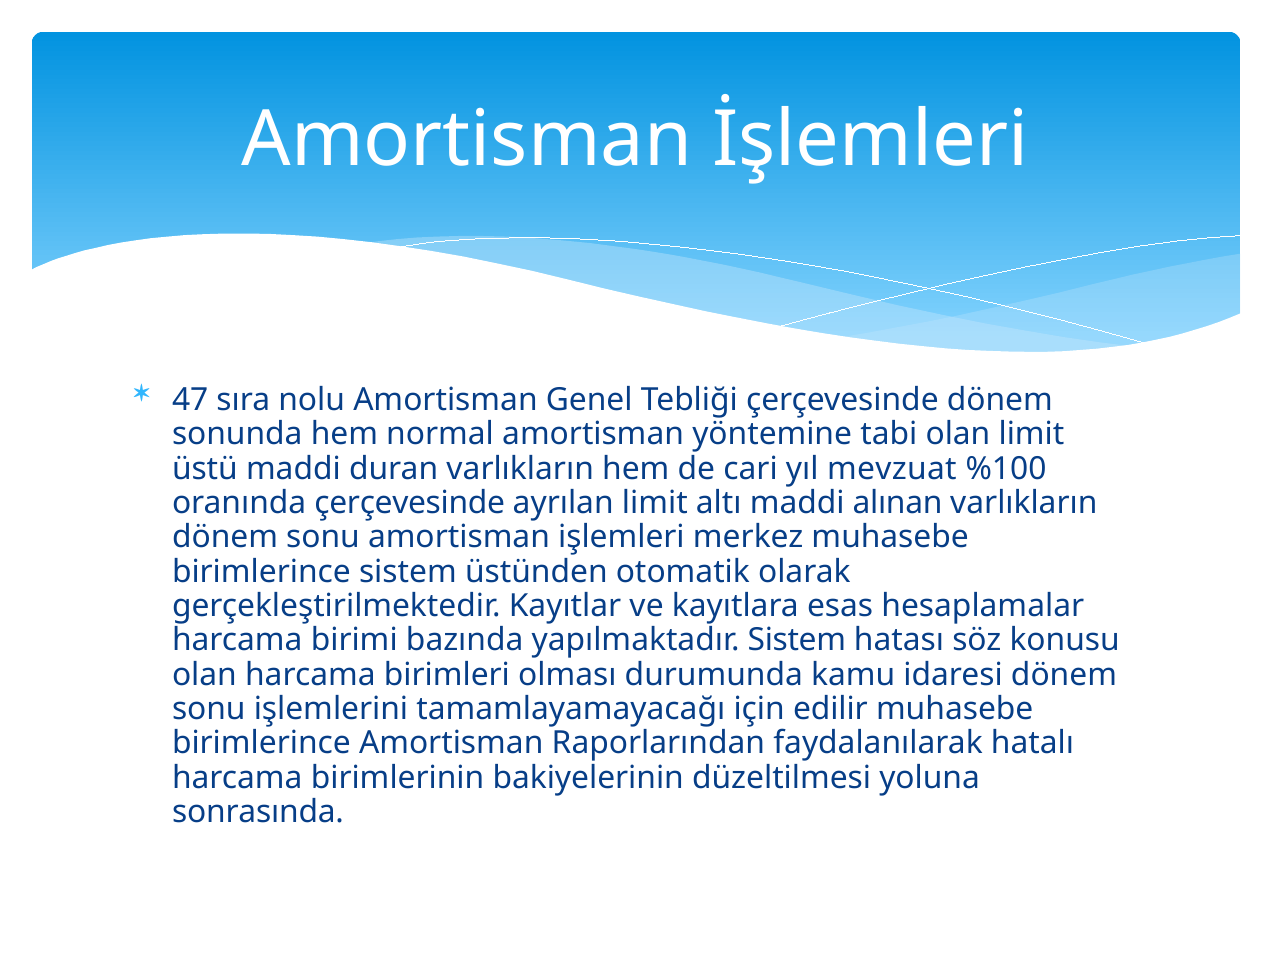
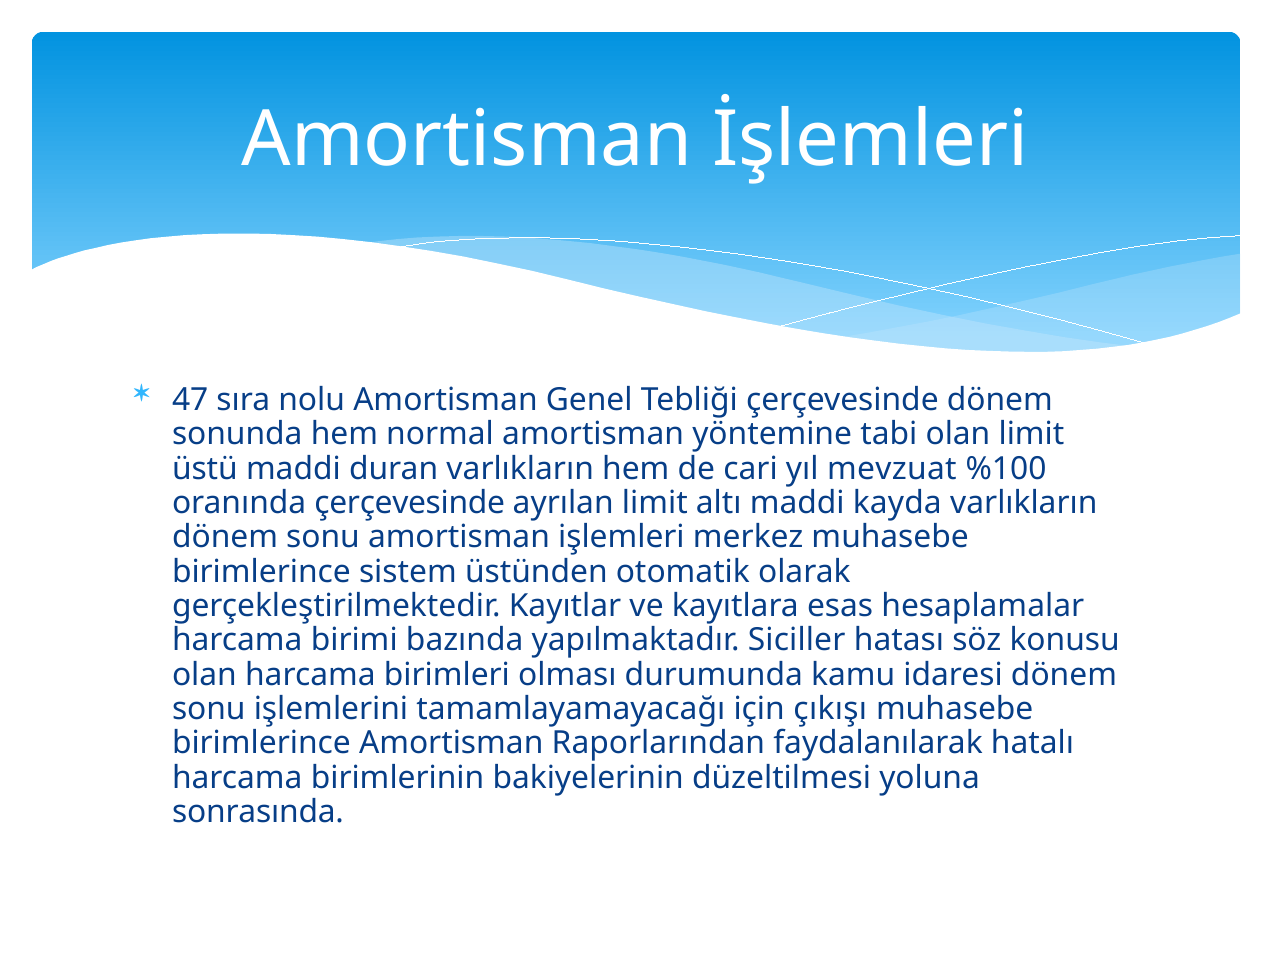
alınan: alınan -> kayda
yapılmaktadır Sistem: Sistem -> Siciller
edilir: edilir -> çıkışı
